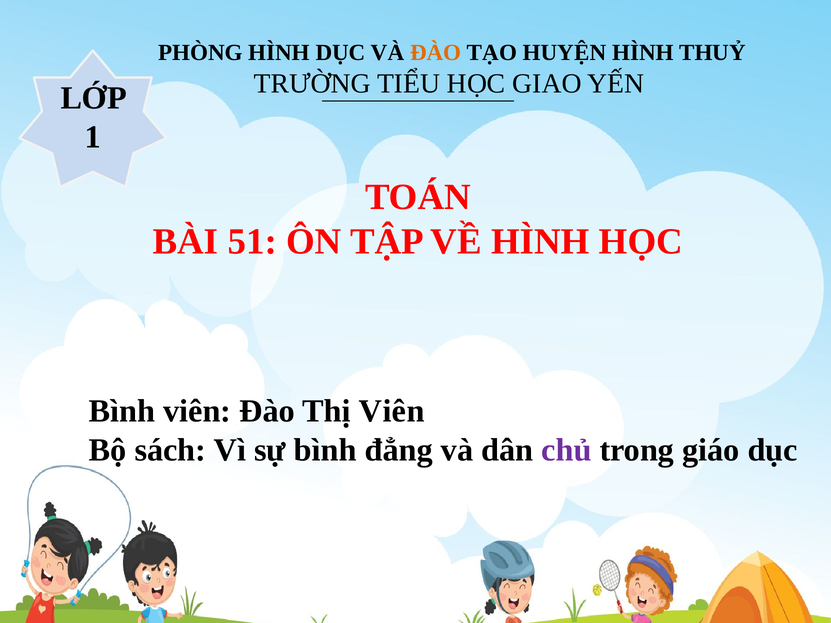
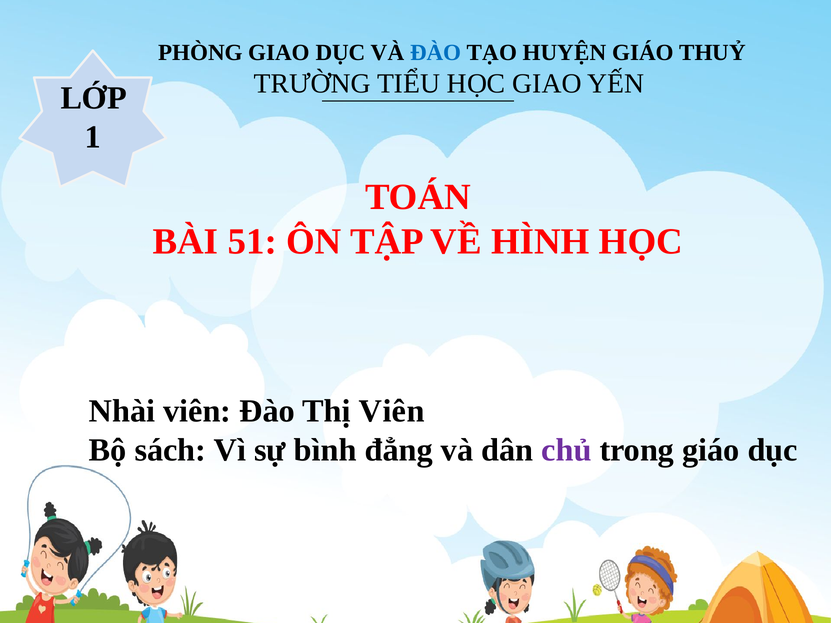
PHÒNG HÌNH: HÌNH -> GIAO
ĐÀO at (436, 53) colour: orange -> blue
HUYỆN HÌNH: HÌNH -> GIÁO
Bình at (122, 411): Bình -> Nhài
